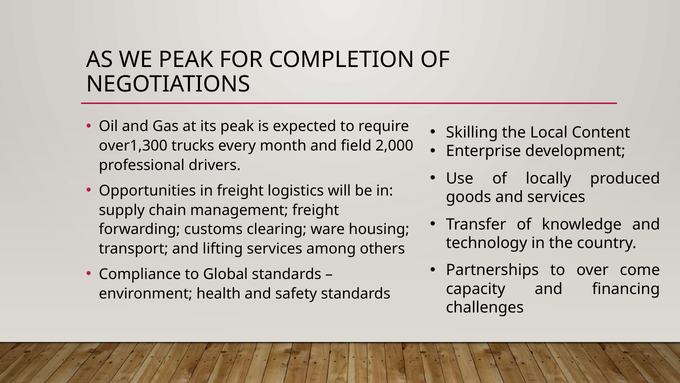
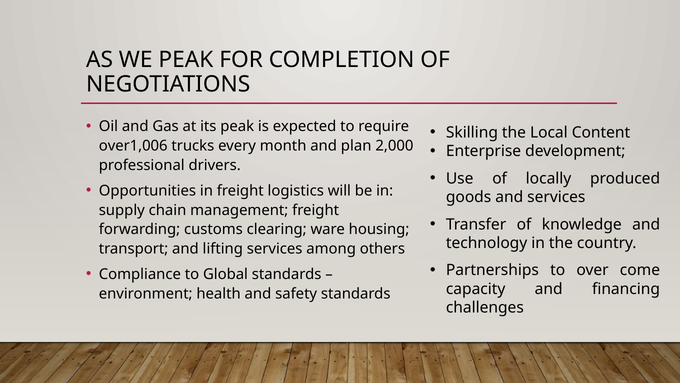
over1,300: over1,300 -> over1,006
field: field -> plan
